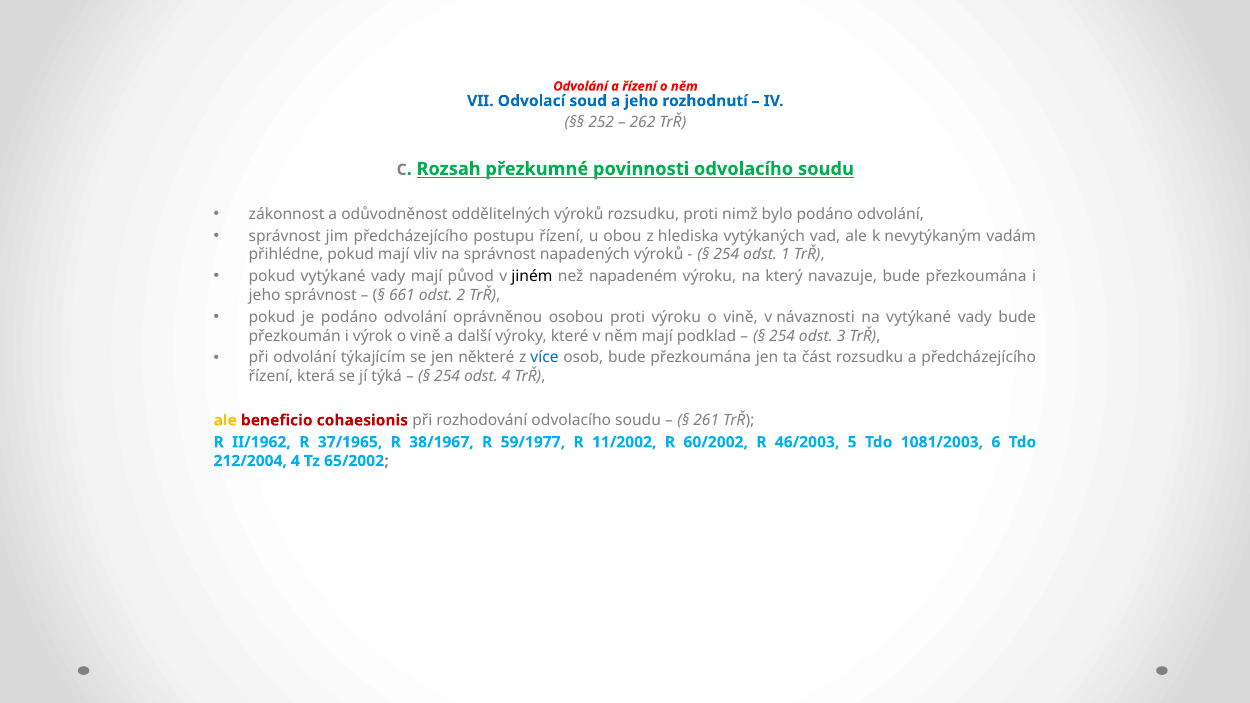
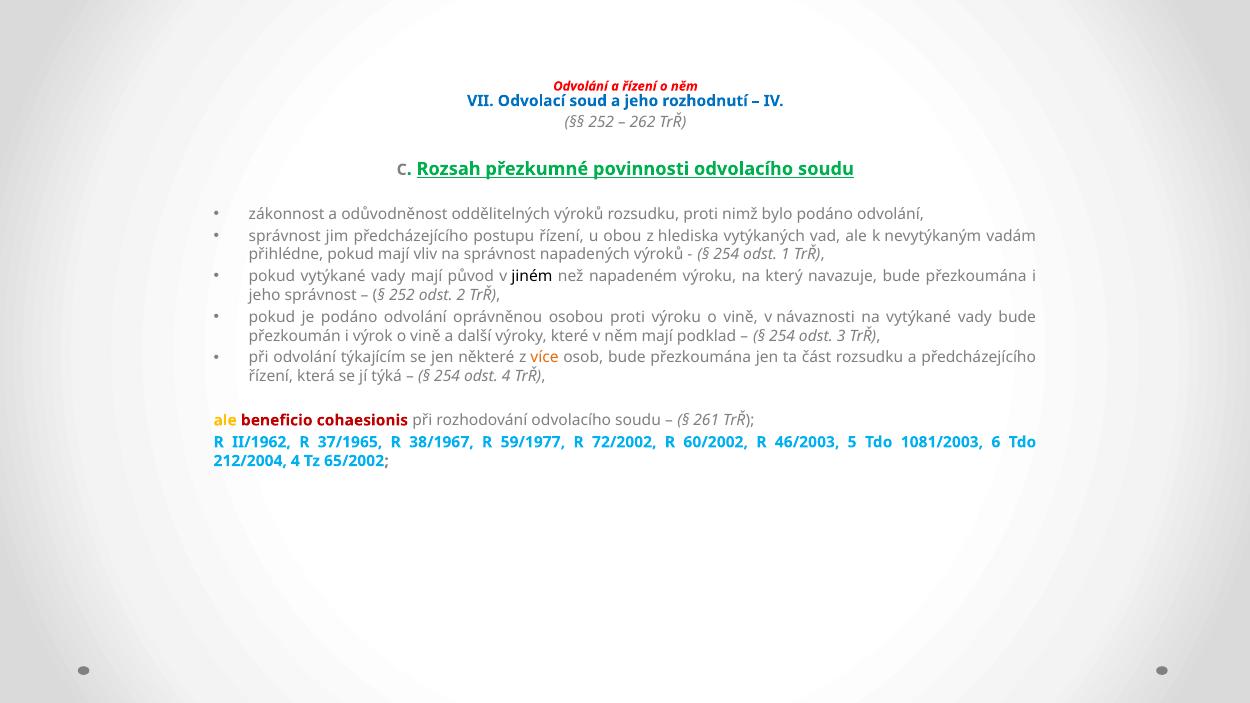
661 at (402, 295): 661 -> 252
více colour: blue -> orange
11/2002: 11/2002 -> 72/2002
